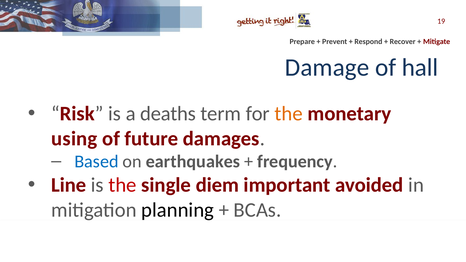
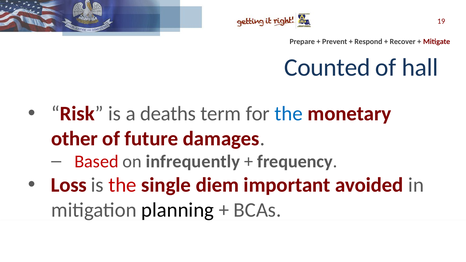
Damage: Damage -> Counted
the at (289, 114) colour: orange -> blue
using: using -> other
Based colour: blue -> red
earthquakes: earthquakes -> infrequently
Line: Line -> Loss
